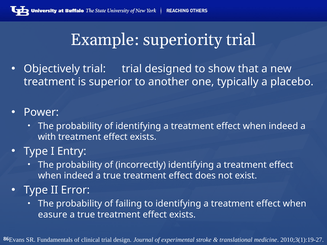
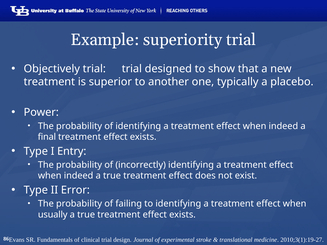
with: with -> final
easure: easure -> usually
